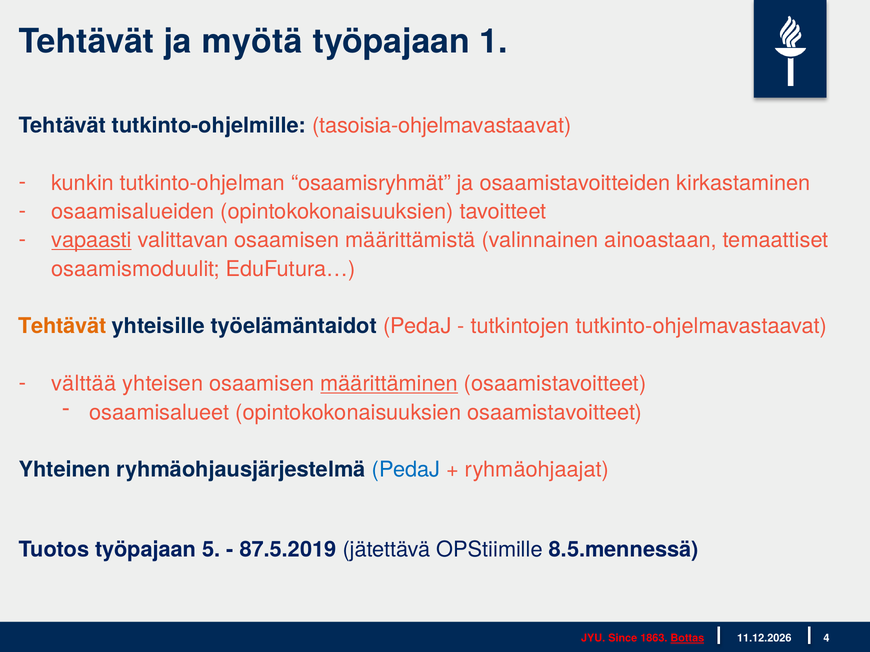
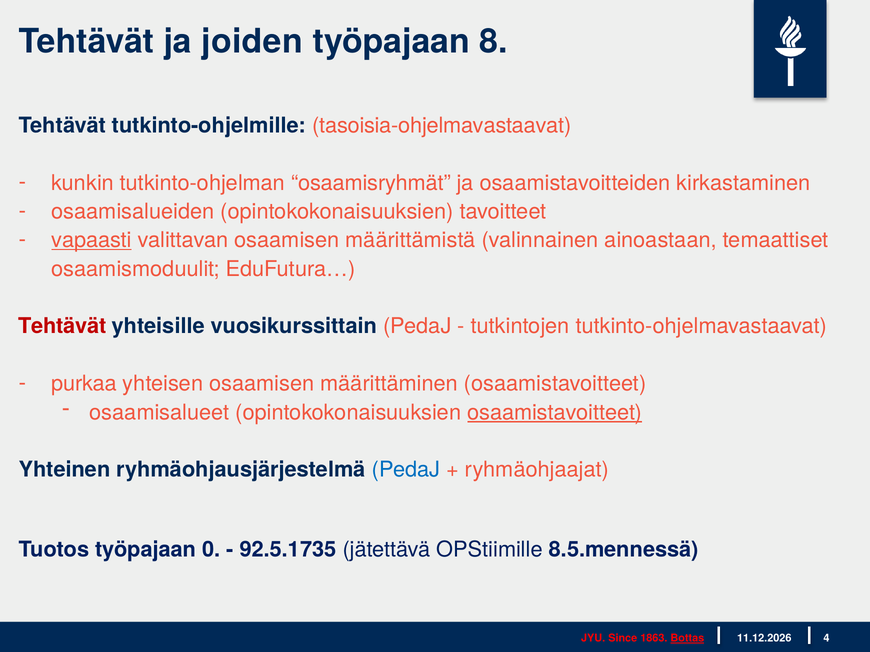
myötä: myötä -> joiden
1: 1 -> 8
Tehtävät at (62, 327) colour: orange -> red
työelämäntaidot: työelämäntaidot -> vuosikurssittain
välttää: välttää -> purkaa
määrittäminen underline: present -> none
osaamistavoitteet at (555, 413) underline: none -> present
5: 5 -> 0
87.5.2019: 87.5.2019 -> 92.5.1735
